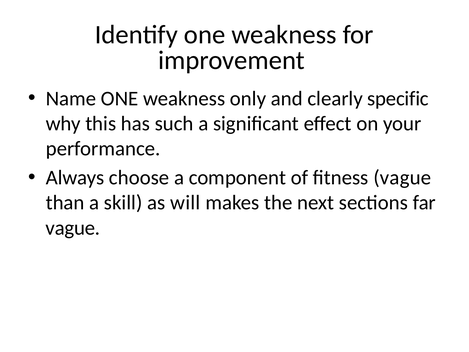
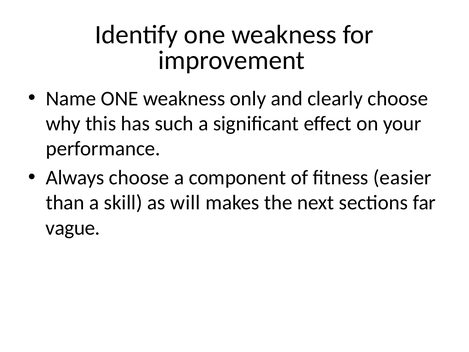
clearly specific: specific -> choose
fitness vague: vague -> easier
